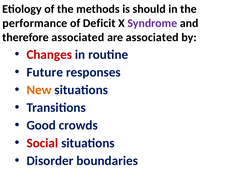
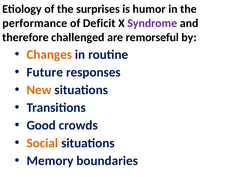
methods: methods -> surprises
should: should -> humor
therefore associated: associated -> challenged
are associated: associated -> remorseful
Changes colour: red -> orange
Social colour: red -> orange
Disorder: Disorder -> Memory
